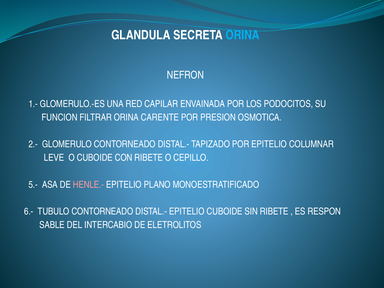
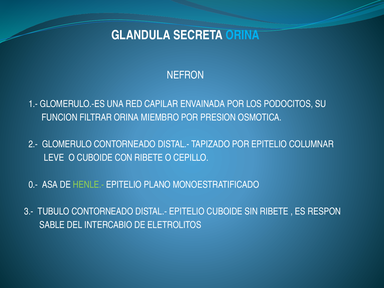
CARENTE: CARENTE -> MIEMBRO
5.-: 5.- -> 0.-
HENLE.- colour: pink -> light green
6.-: 6.- -> 3.-
